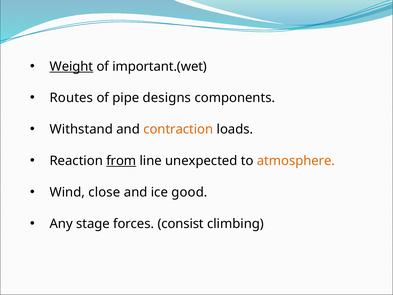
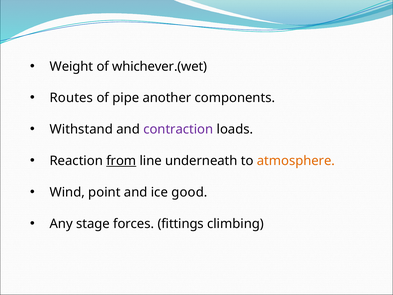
Weight underline: present -> none
important.(wet: important.(wet -> whichever.(wet
designs: designs -> another
contraction colour: orange -> purple
unexpected: unexpected -> underneath
close: close -> point
consist: consist -> fittings
